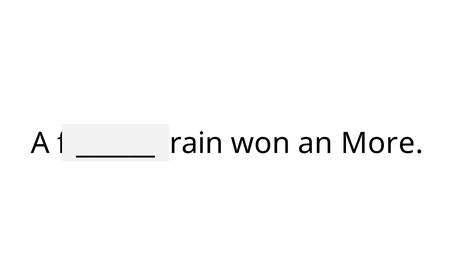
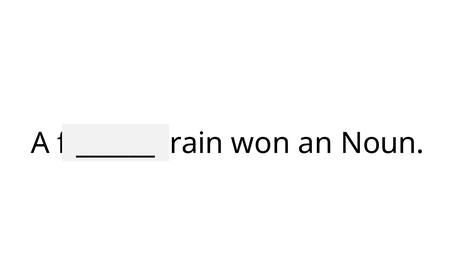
More: More -> Noun
